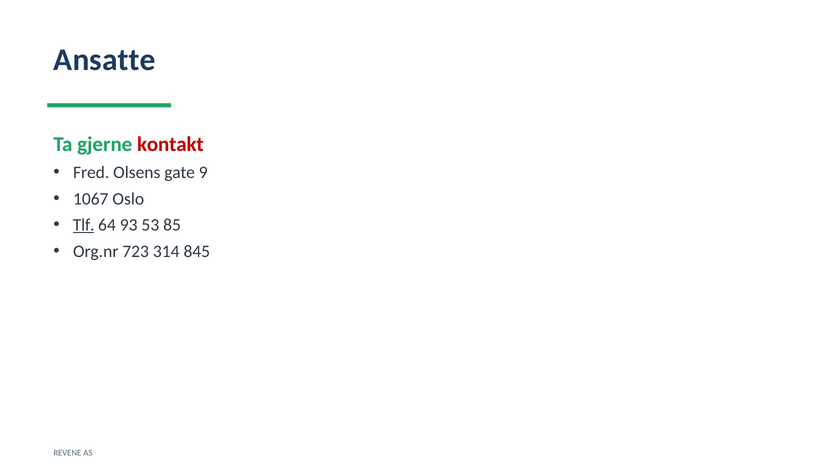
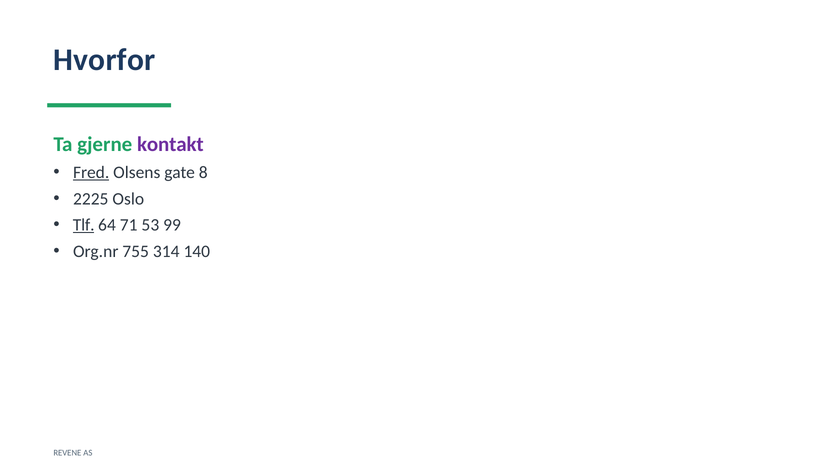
Ansatte: Ansatte -> Hvorfor
kontakt colour: red -> purple
Fred underline: none -> present
9: 9 -> 8
1067: 1067 -> 2225
93: 93 -> 71
85: 85 -> 99
723: 723 -> 755
845: 845 -> 140
